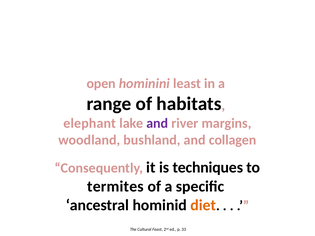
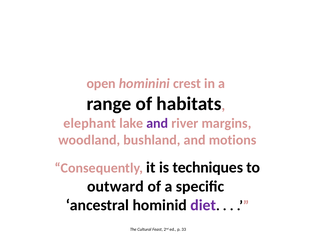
least: least -> crest
collagen: collagen -> motions
termites: termites -> outward
diet colour: orange -> purple
